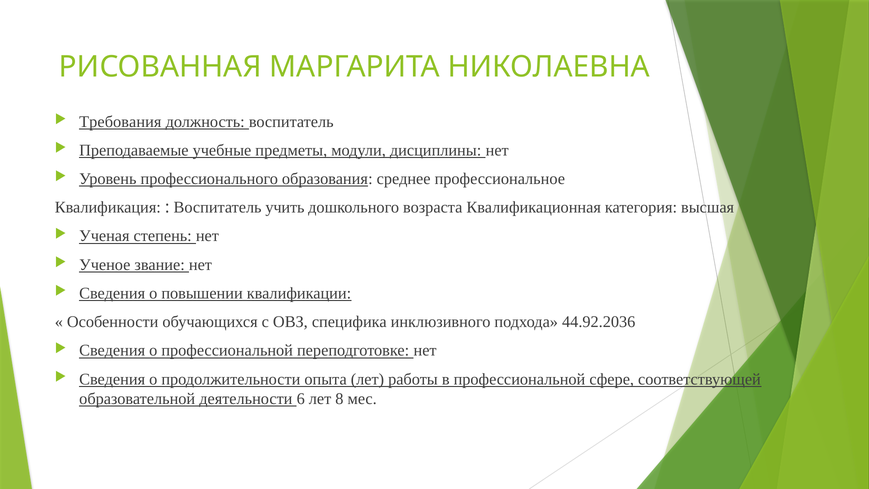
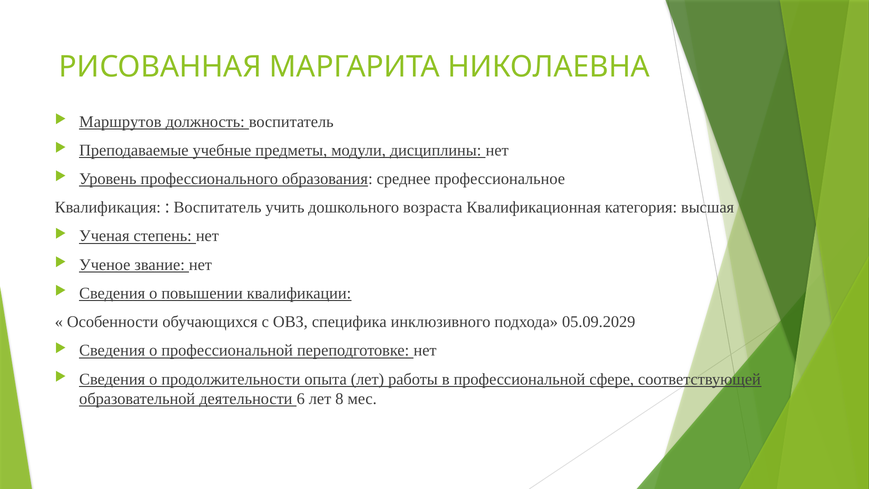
Требования: Требования -> Маршрутов
44.92.2036: 44.92.2036 -> 05.09.2029
